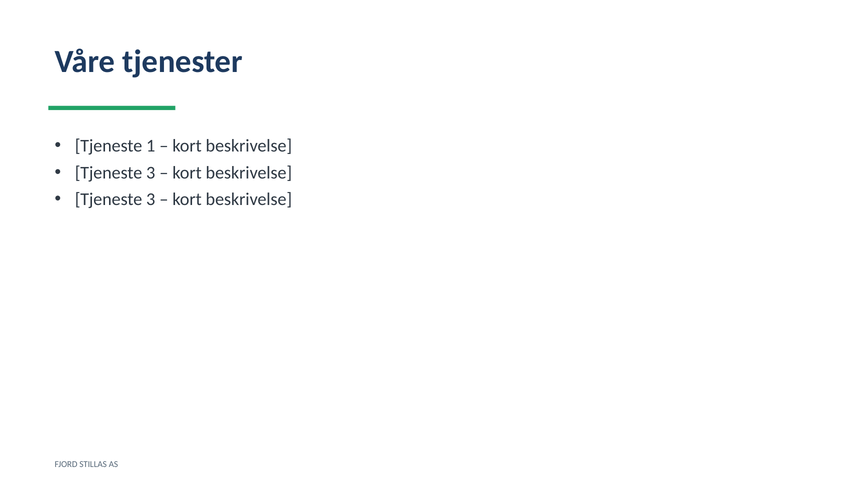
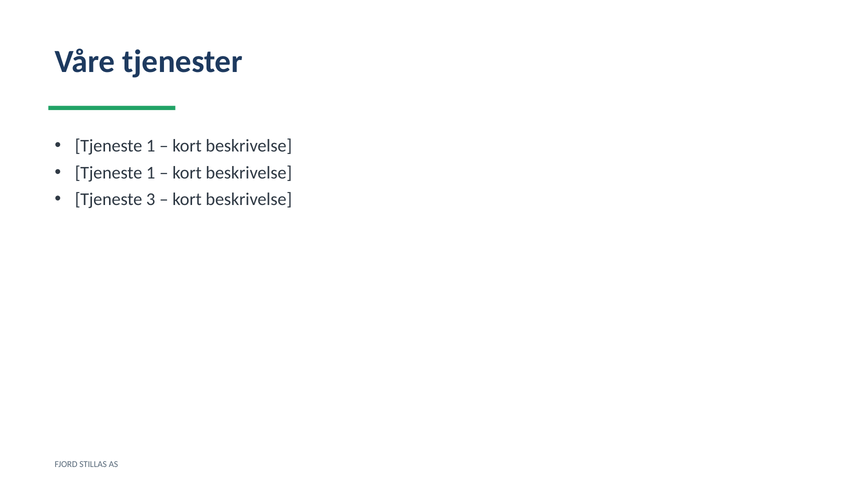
3 at (151, 173): 3 -> 1
